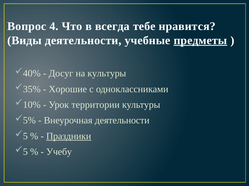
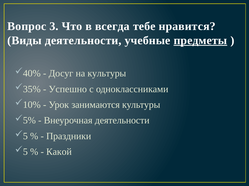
4: 4 -> 3
Хорошие: Хорошие -> Успешно
территории: территории -> занимаются
Праздники underline: present -> none
Учебу: Учебу -> Какой
